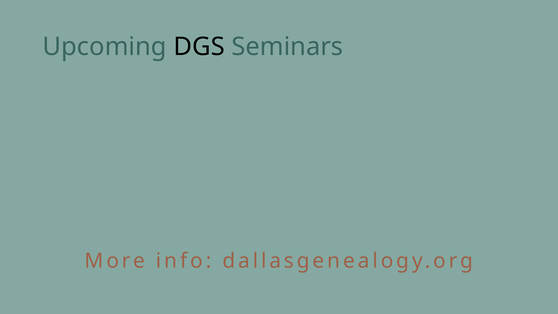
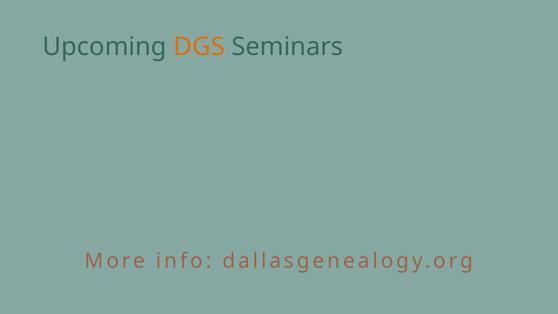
DGS colour: black -> orange
